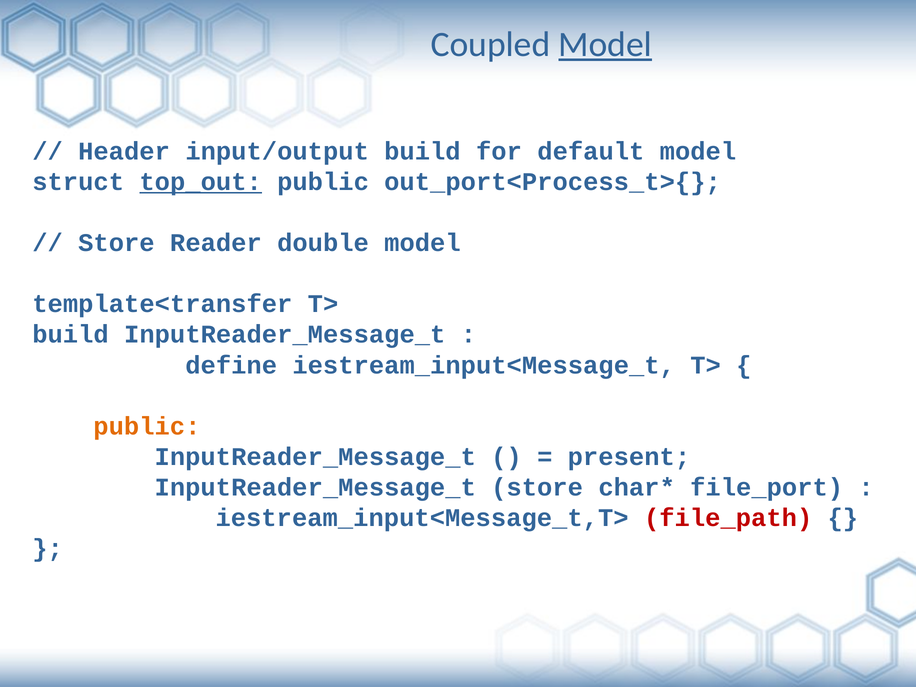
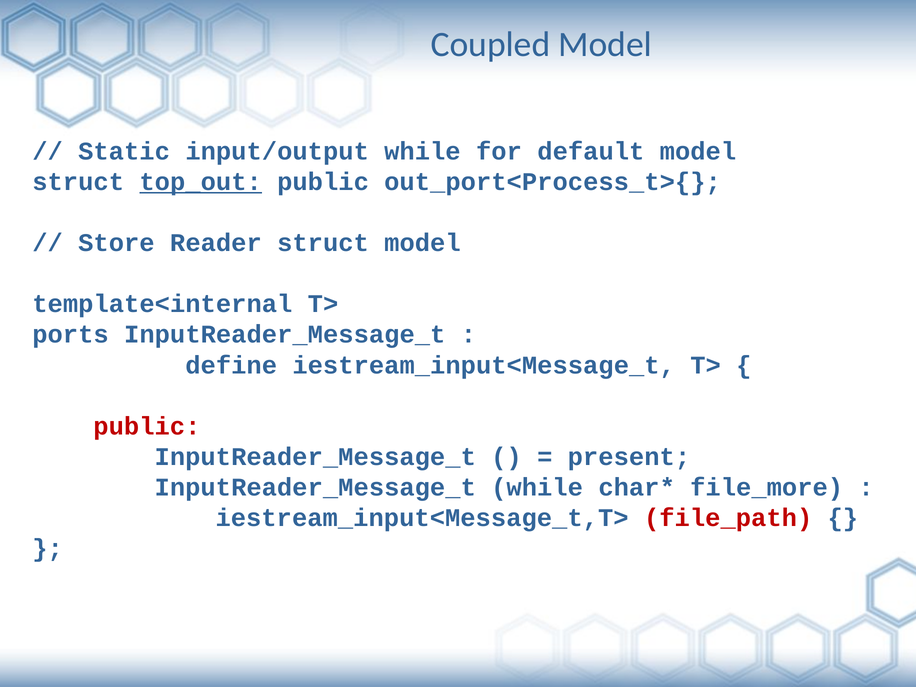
Model at (605, 44) underline: present -> none
Header: Header -> Static
input/output build: build -> while
Reader double: double -> struct
template<transfer: template<transfer -> template<internal
build at (71, 335): build -> ports
public at (147, 426) colour: orange -> red
InputReader_Message_t store: store -> while
file_port: file_port -> file_more
